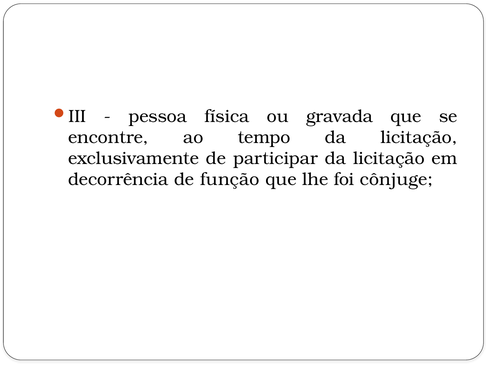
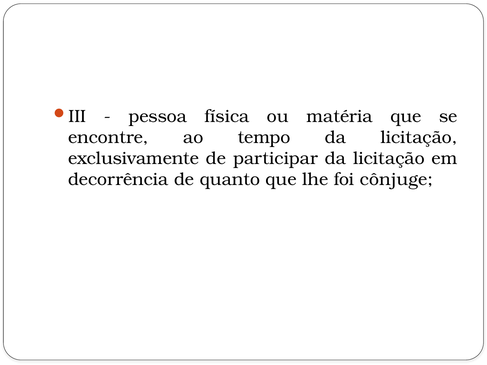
gravada: gravada -> matéria
função: função -> quanto
